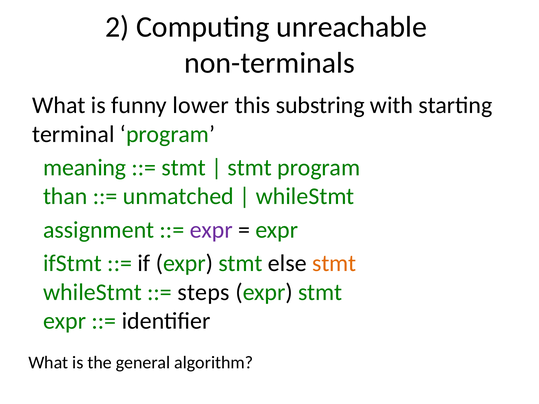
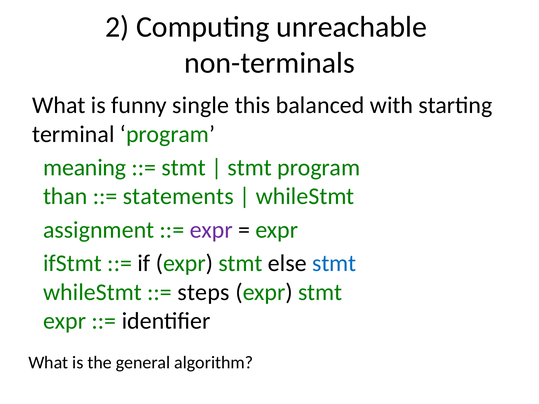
lower: lower -> single
substring: substring -> balanced
unmatched: unmatched -> statements
stmt at (334, 264) colour: orange -> blue
